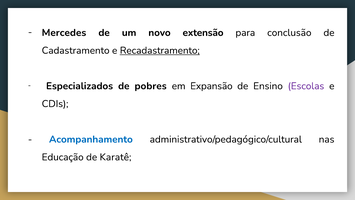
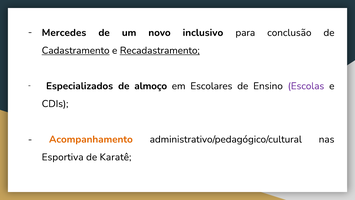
extensão: extensão -> inclusivo
Cadastramento underline: none -> present
pobres: pobres -> almoço
Expansão: Expansão -> Escolares
Acompanhamento colour: blue -> orange
Educação: Educação -> Esportiva
